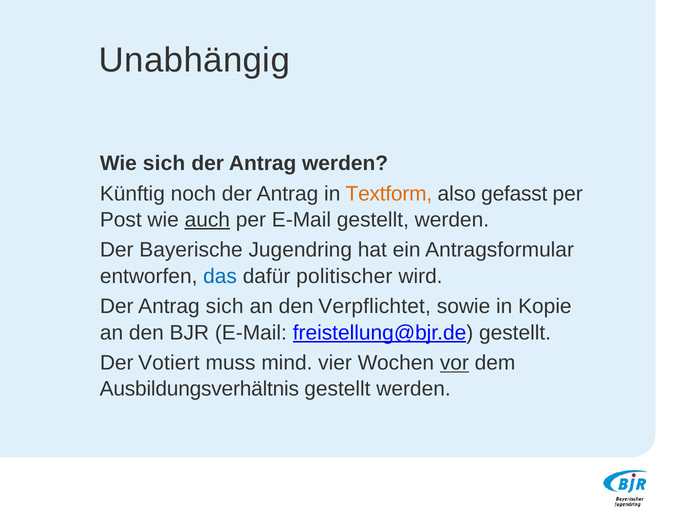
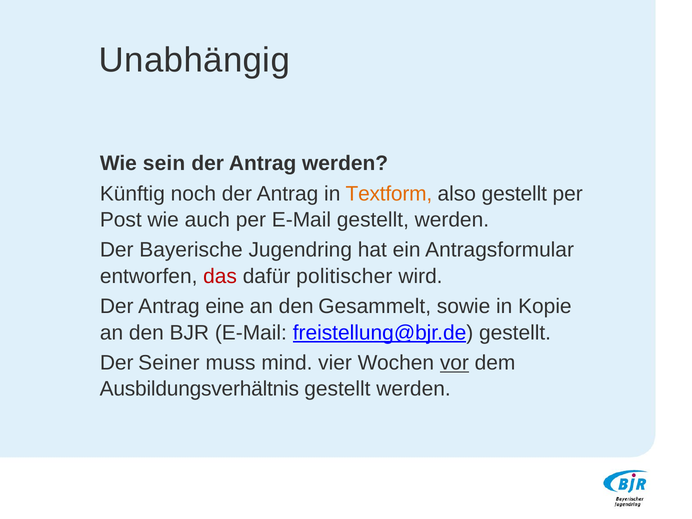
Wie sich: sich -> sein
also gefasst: gefasst -> gestellt
auch underline: present -> none
das colour: blue -> red
Antrag sich: sich -> eine
Verpflichtet: Verpflichtet -> Gesammelt
Votiert: Votiert -> Seiner
